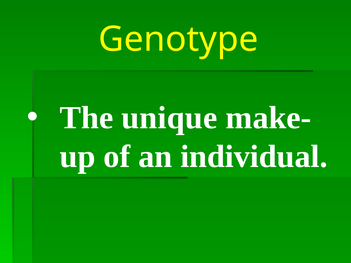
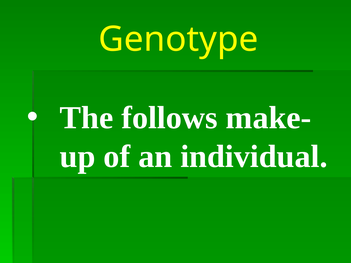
unique: unique -> follows
